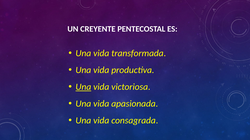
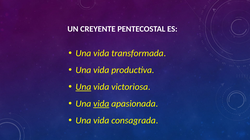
vida at (101, 104) underline: none -> present
